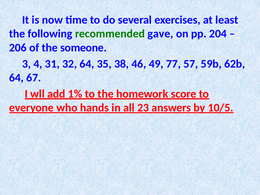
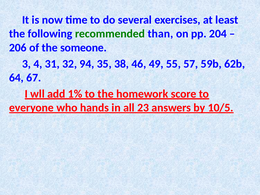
gave: gave -> than
32 64: 64 -> 94
77: 77 -> 55
